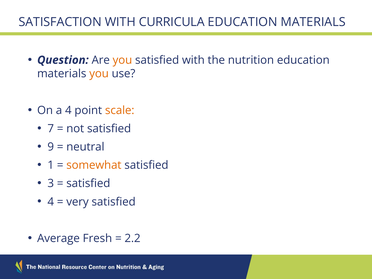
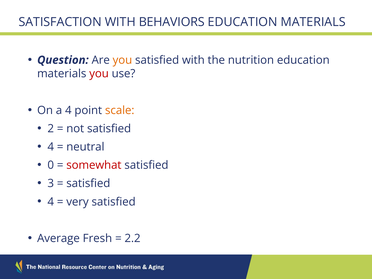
CURRICULA: CURRICULA -> BEHAVIORS
you at (99, 74) colour: orange -> red
7: 7 -> 2
9 at (51, 147): 9 -> 4
1: 1 -> 0
somewhat colour: orange -> red
